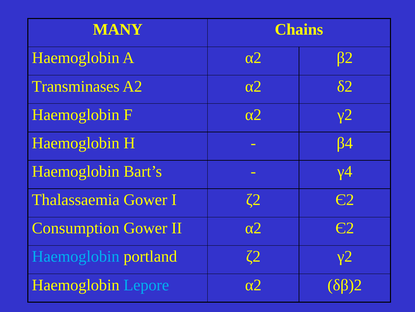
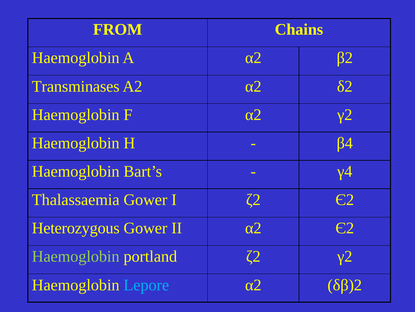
MANY: MANY -> FROM
Consumption: Consumption -> Heterozygous
Haemoglobin at (76, 256) colour: light blue -> light green
